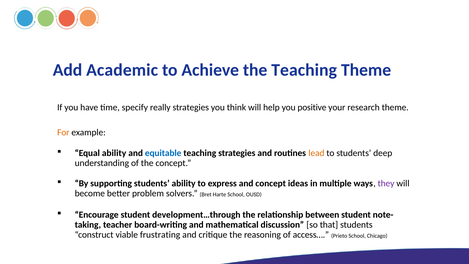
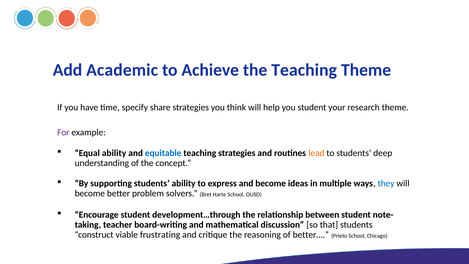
really: really -> share
you positive: positive -> student
For colour: orange -> purple
and concept: concept -> become
they colour: purple -> blue
access…: access… -> better…
